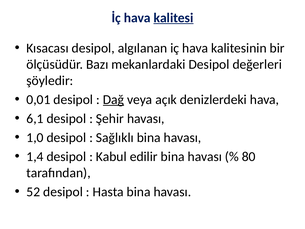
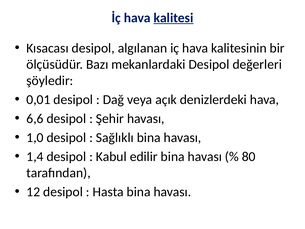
Dağ underline: present -> none
6,1: 6,1 -> 6,6
52: 52 -> 12
